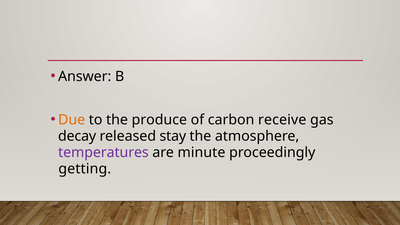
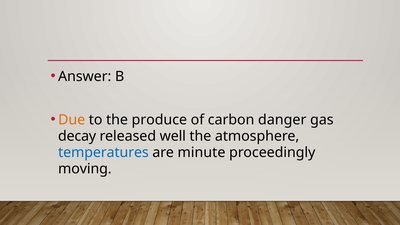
receive: receive -> danger
stay: stay -> well
temperatures colour: purple -> blue
getting: getting -> moving
